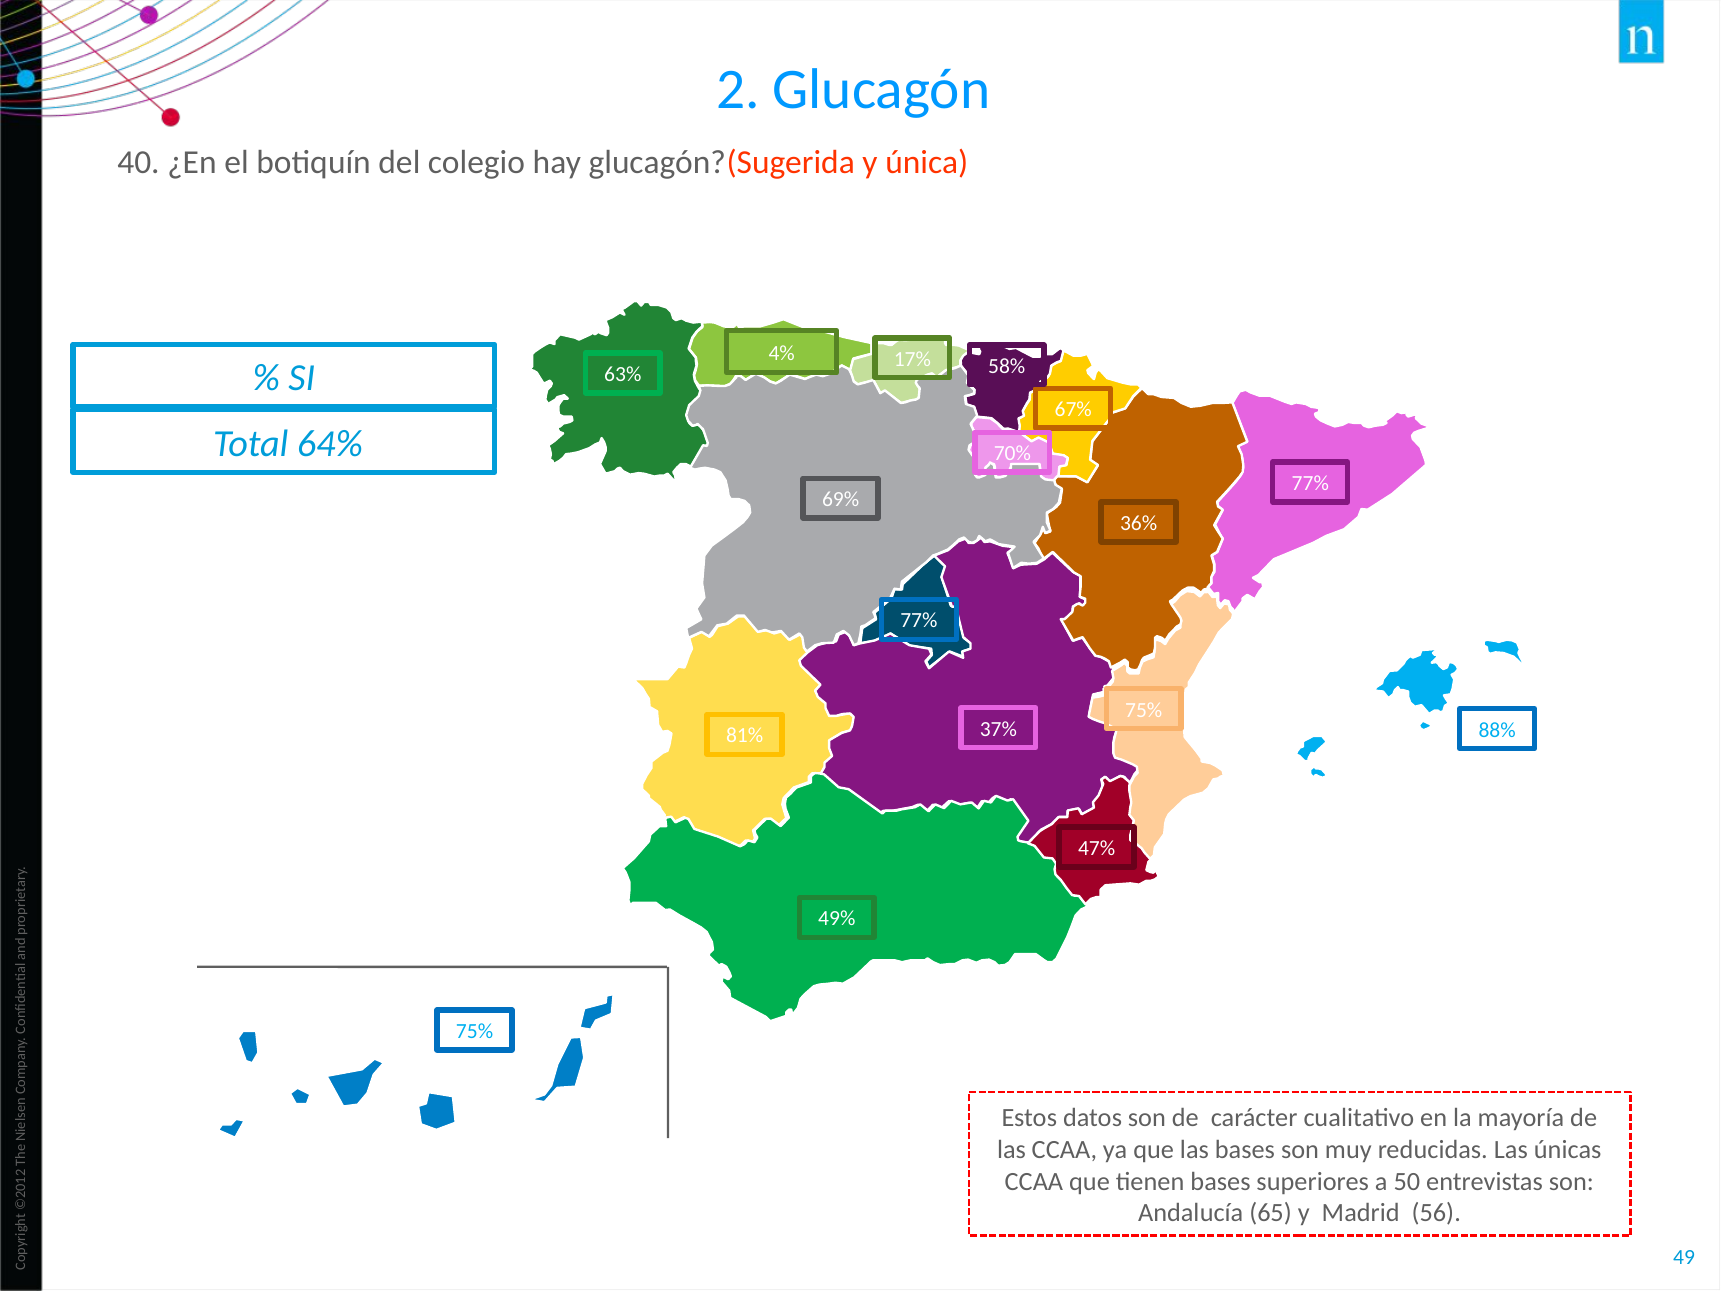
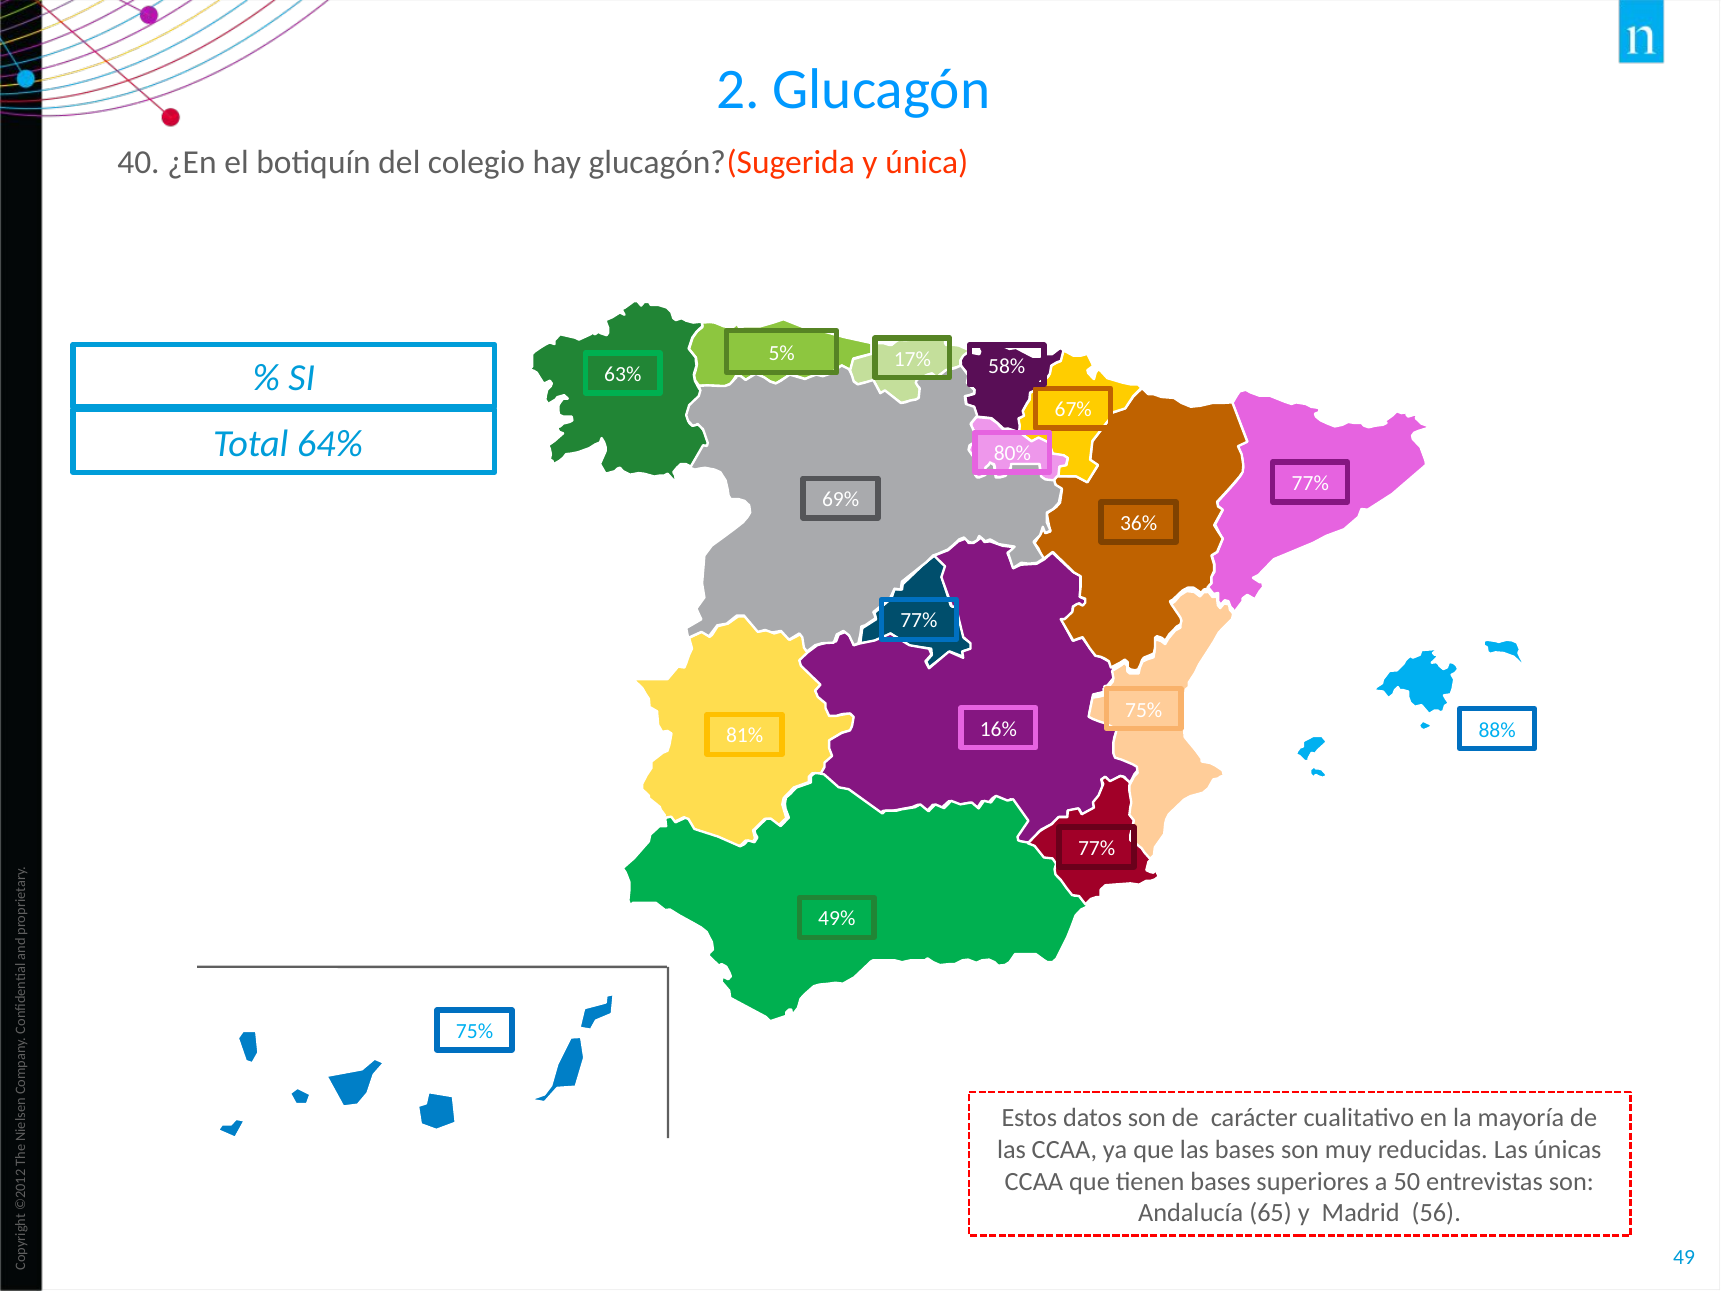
4%: 4% -> 5%
70%: 70% -> 80%
37%: 37% -> 16%
47% at (1097, 848): 47% -> 77%
